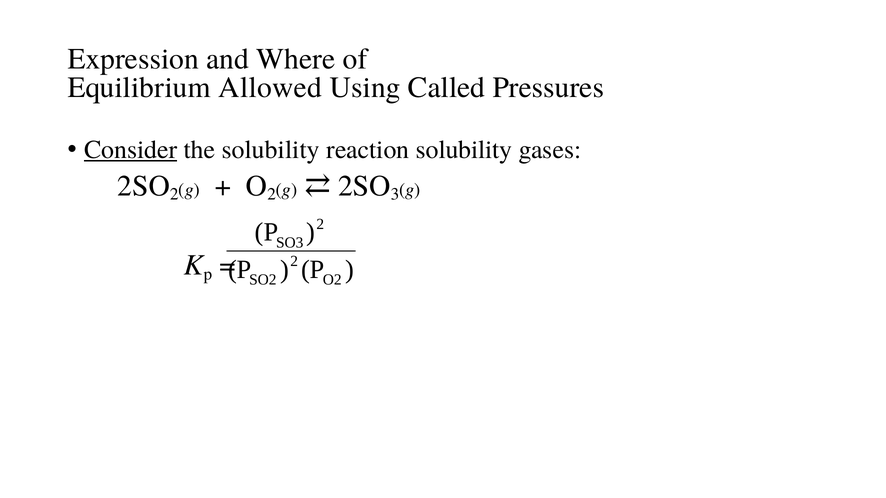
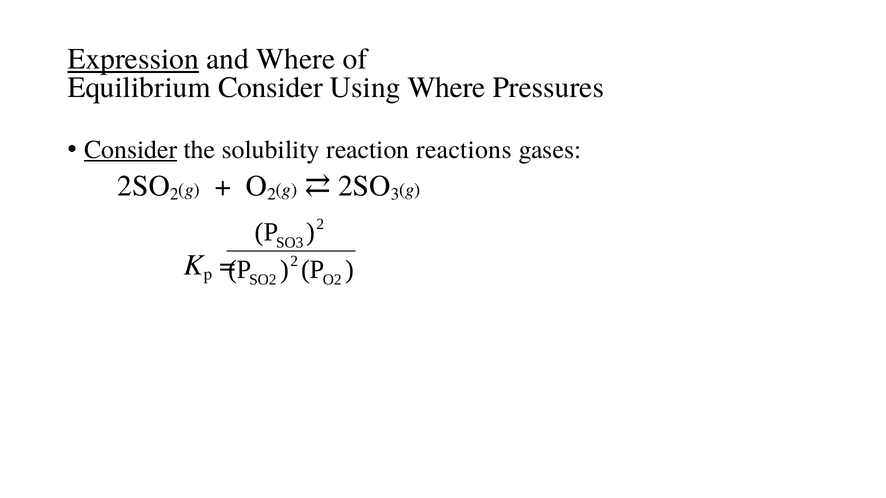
Expression underline: none -> present
Equilibrium Allowed: Allowed -> Consider
Using Called: Called -> Where
reaction solubility: solubility -> reactions
